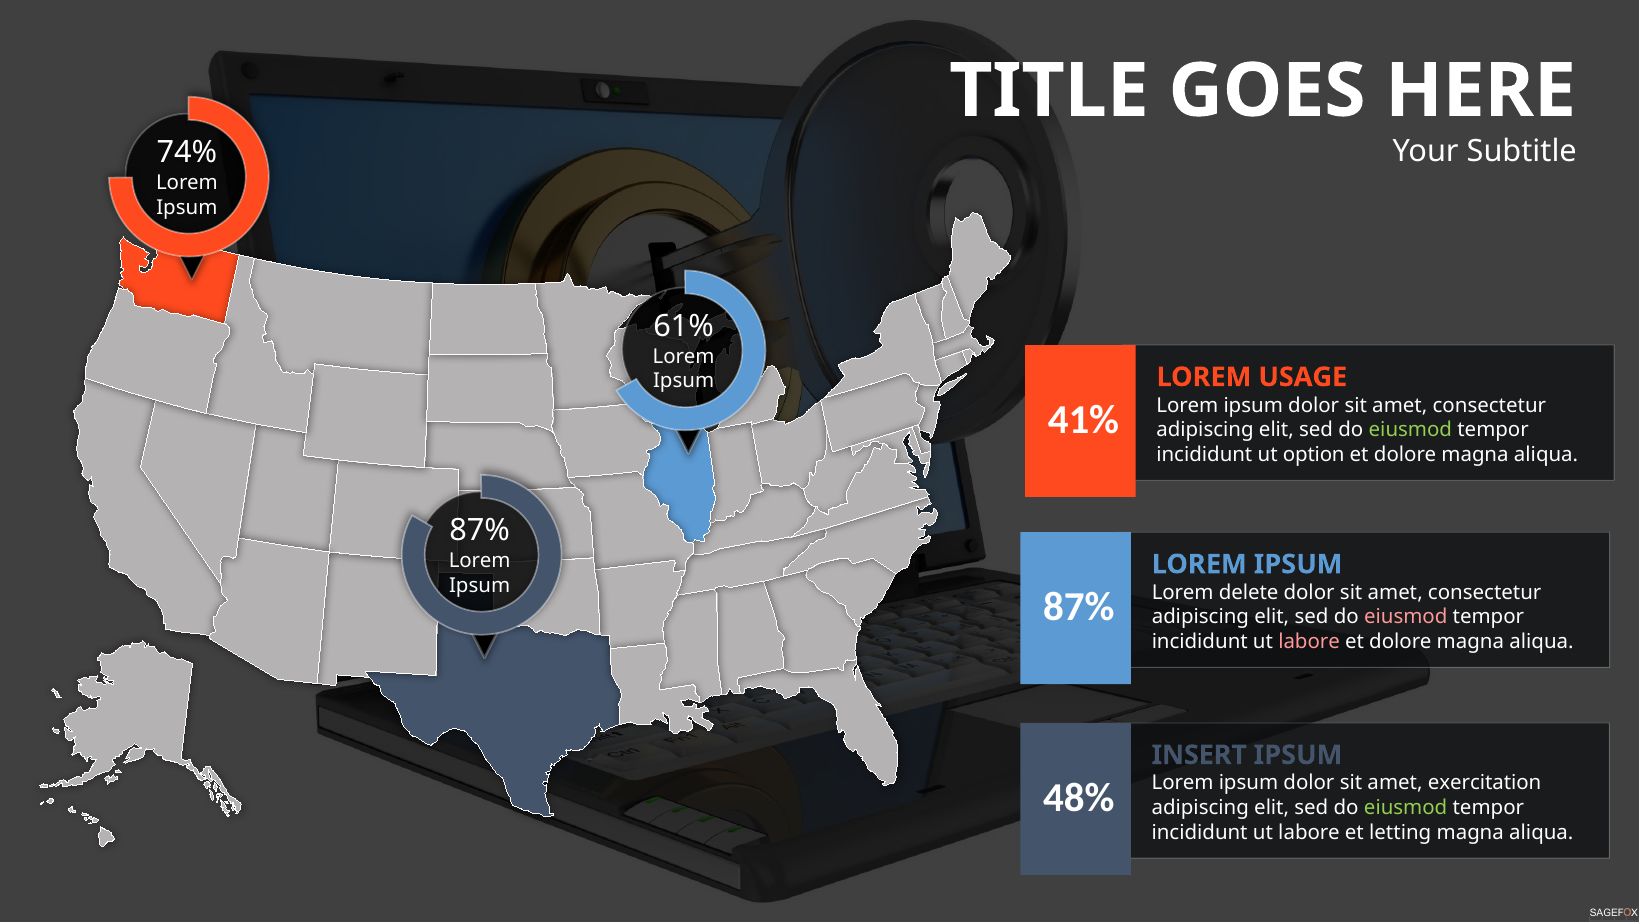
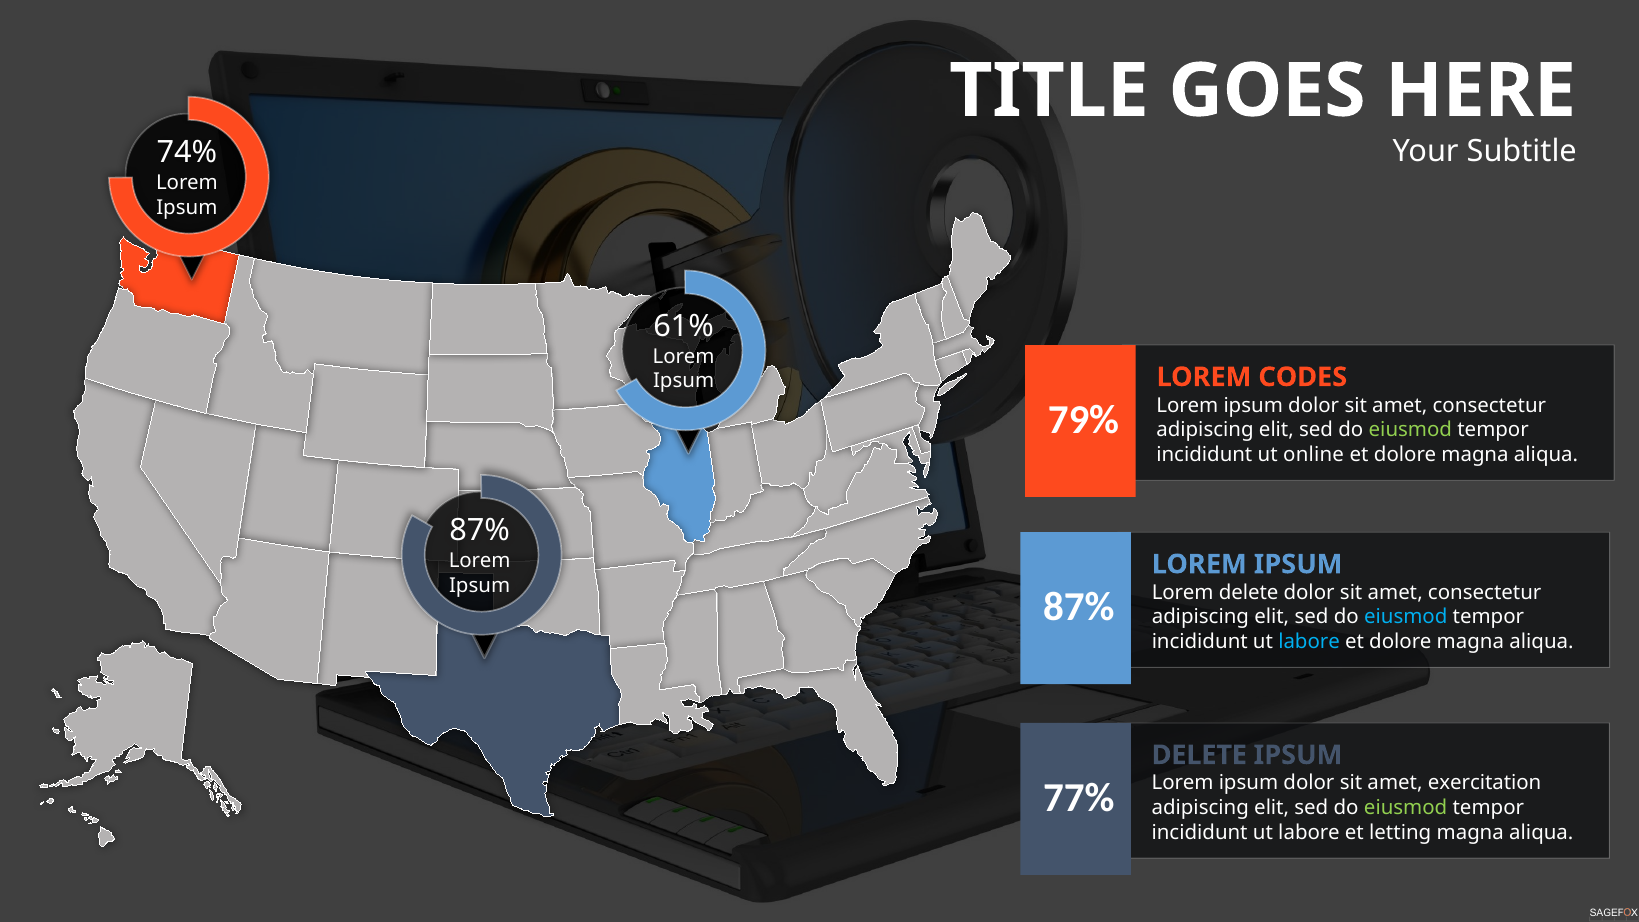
USAGE: USAGE -> CODES
41%: 41% -> 79%
option: option -> online
eiusmod at (1406, 617) colour: pink -> light blue
labore at (1309, 642) colour: pink -> light blue
INSERT at (1199, 755): INSERT -> DELETE
48%: 48% -> 77%
